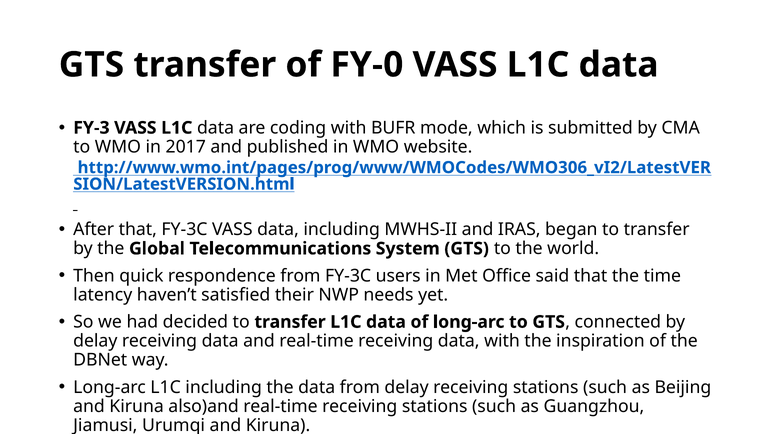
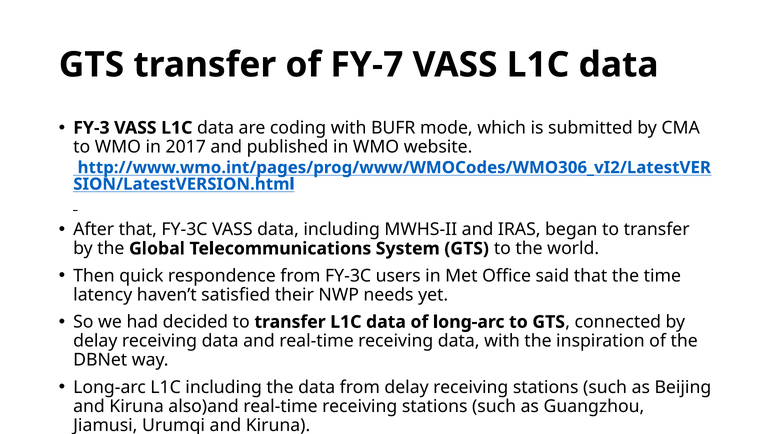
FY-0: FY-0 -> FY-7
